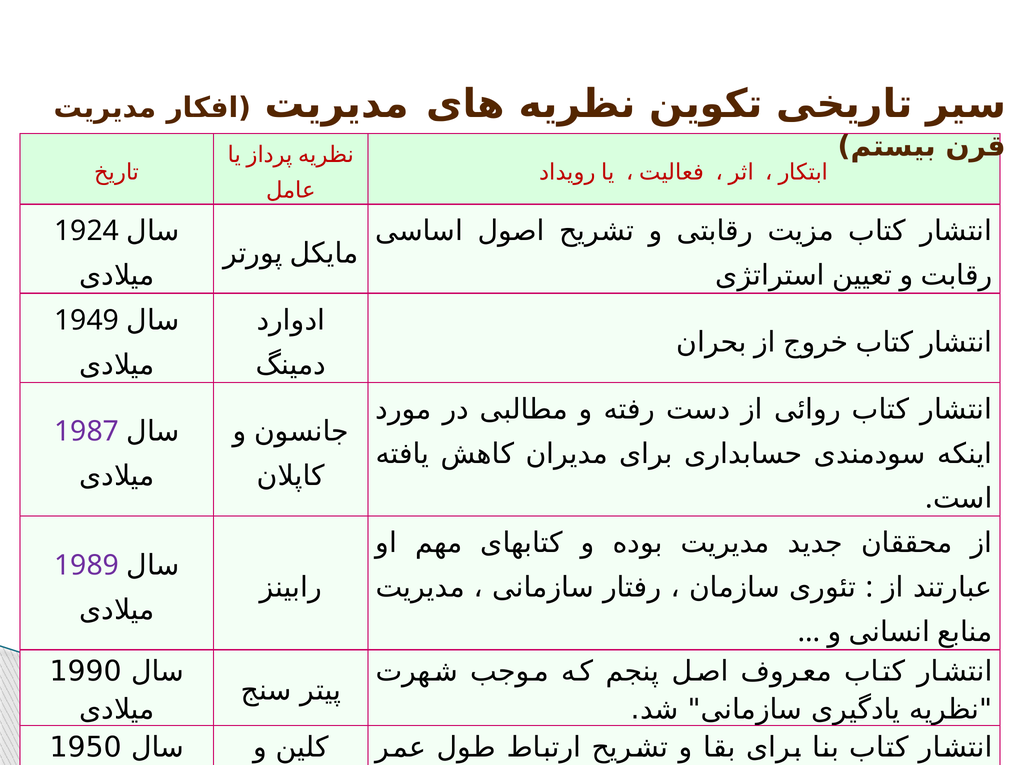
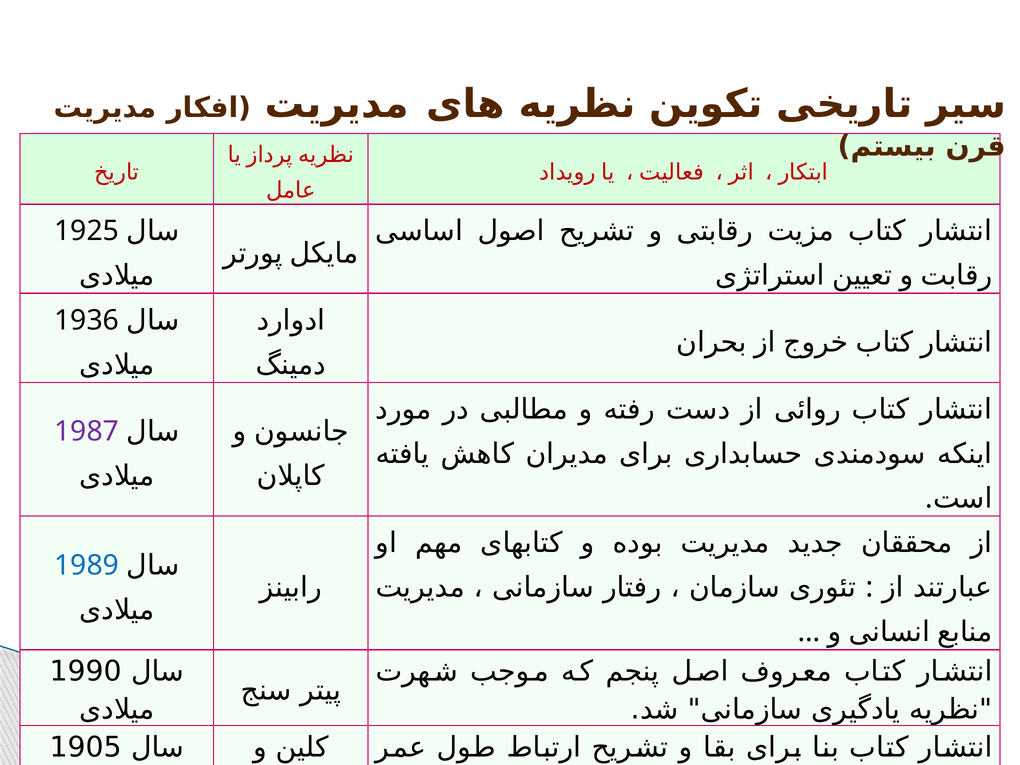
1924: 1924 -> 1925
1949: 1949 -> 1936
1989 colour: purple -> blue
1950: 1950 -> 1905
